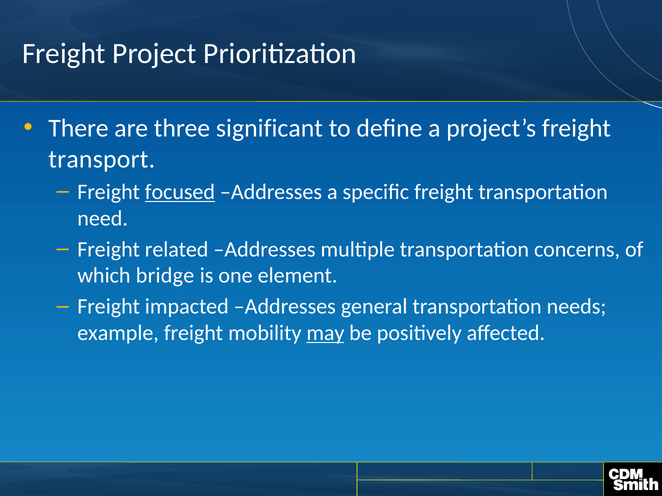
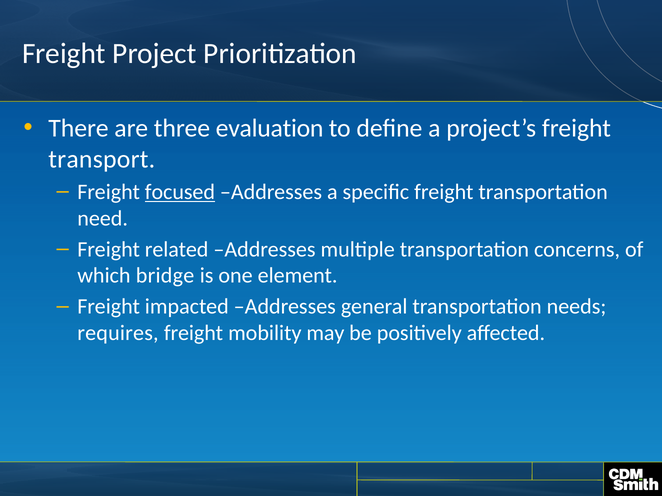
significant: significant -> evaluation
example: example -> requires
may underline: present -> none
